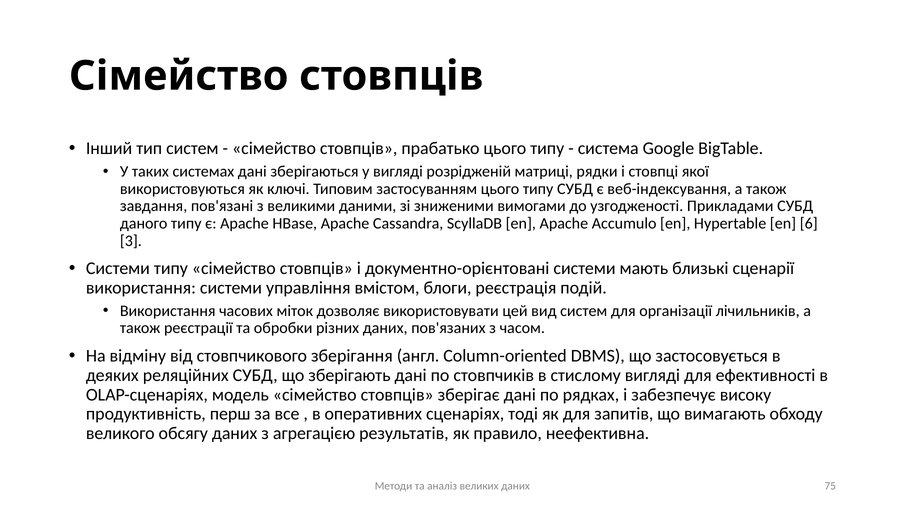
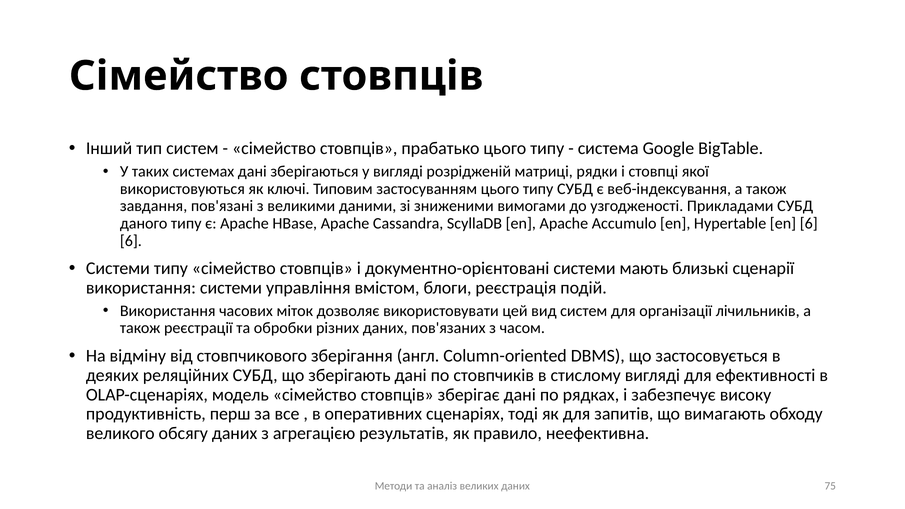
3 at (131, 241): 3 -> 6
